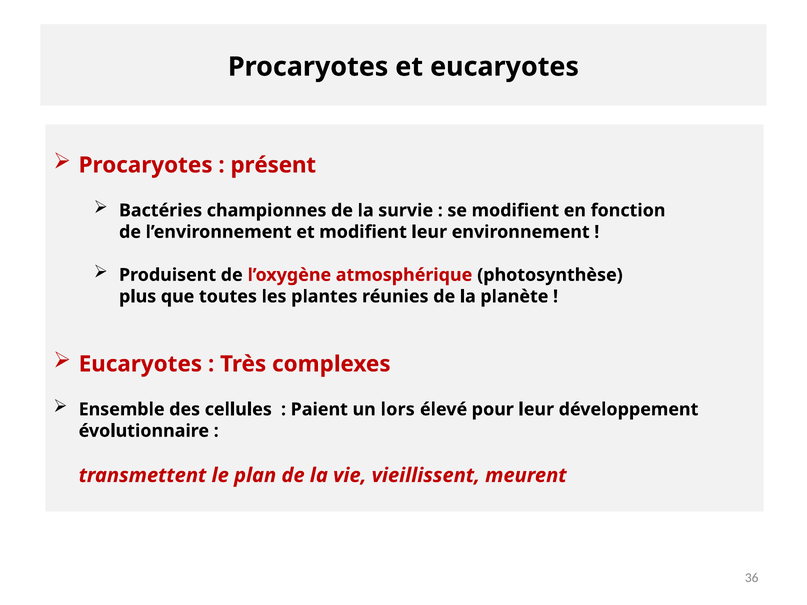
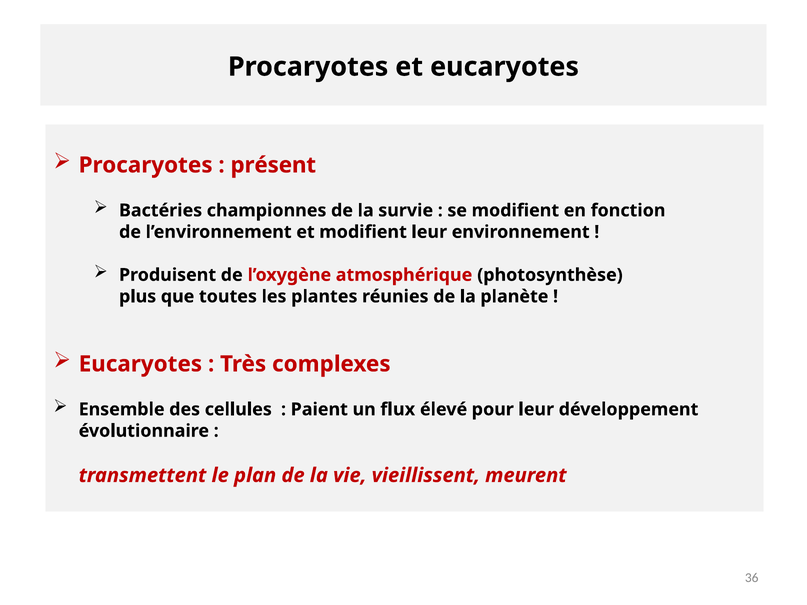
lors: lors -> flux
